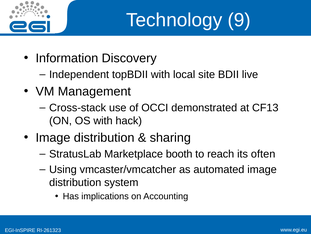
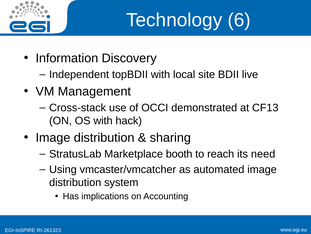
9: 9 -> 6
often: often -> need
